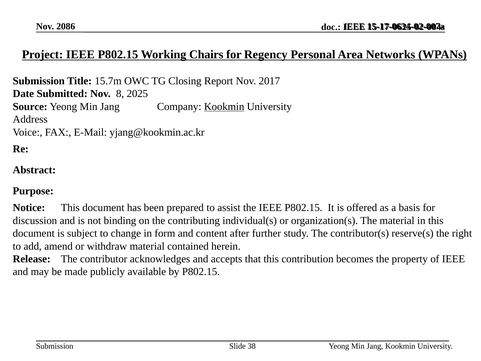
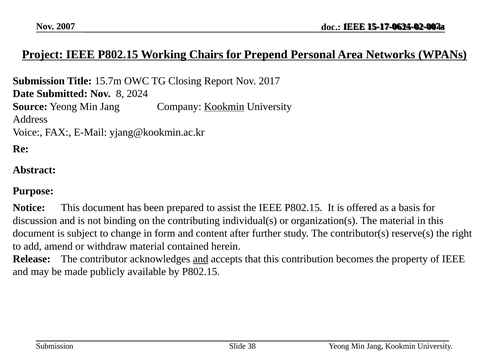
2086: 2086 -> 2007
Regency: Regency -> Prepend
2025: 2025 -> 2024
and at (201, 259) underline: none -> present
